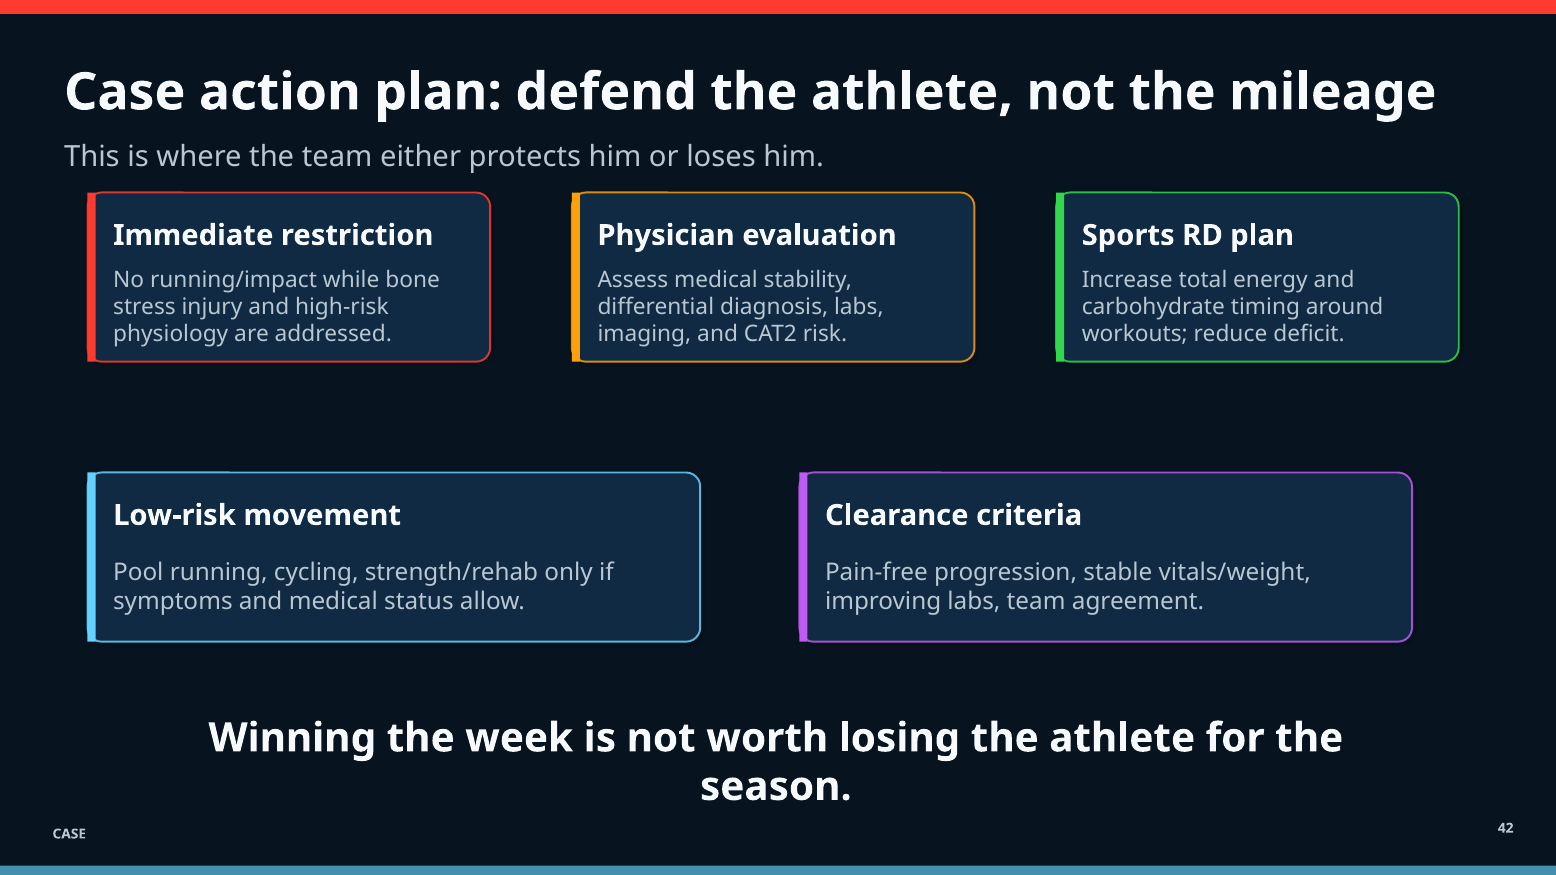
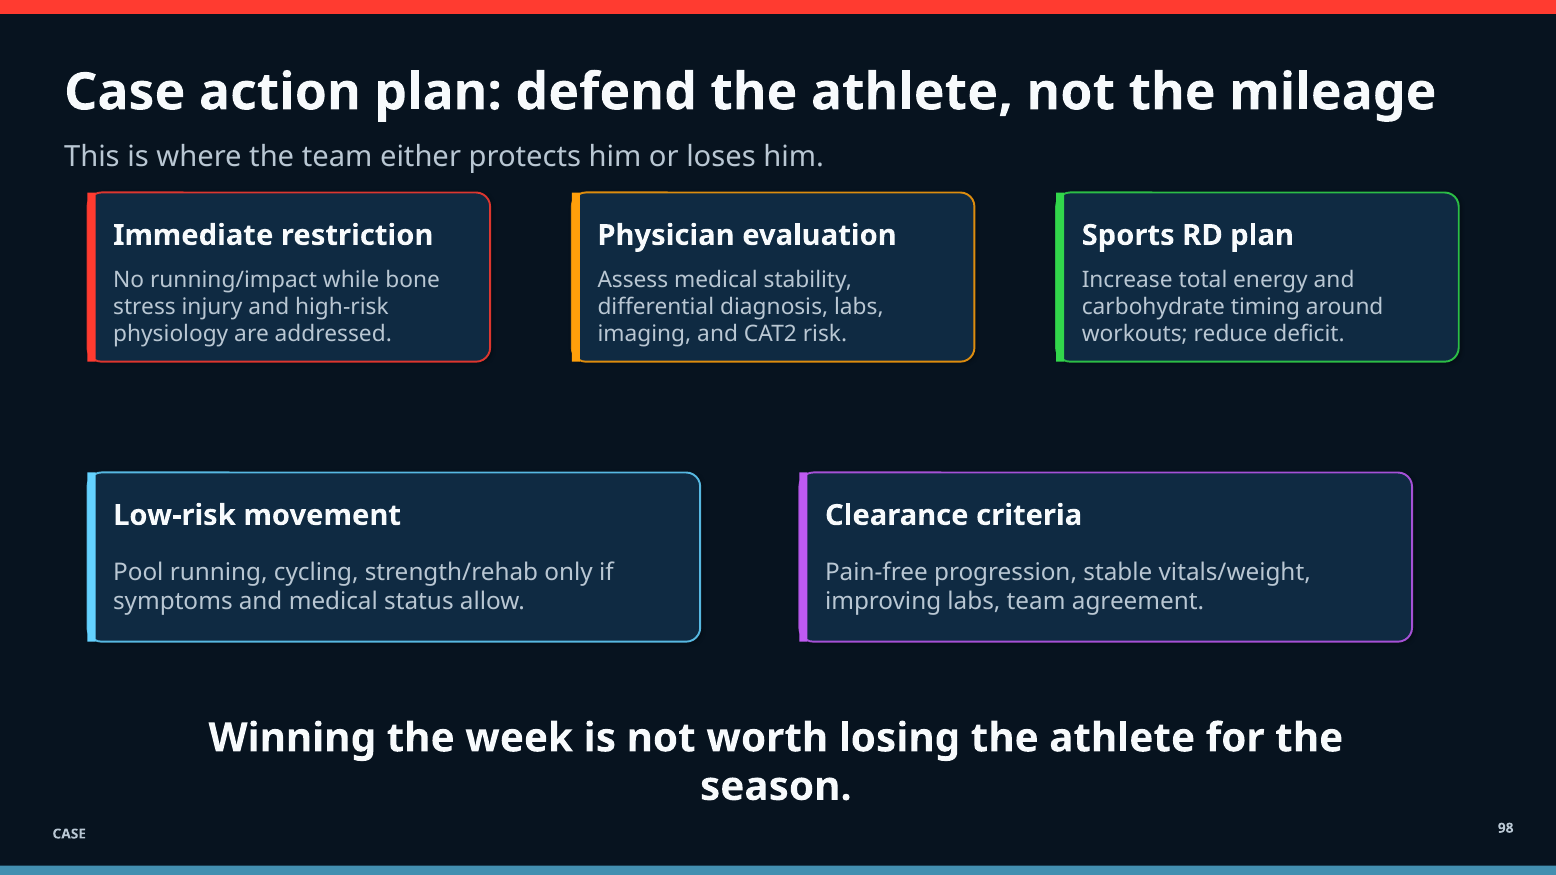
42: 42 -> 98
